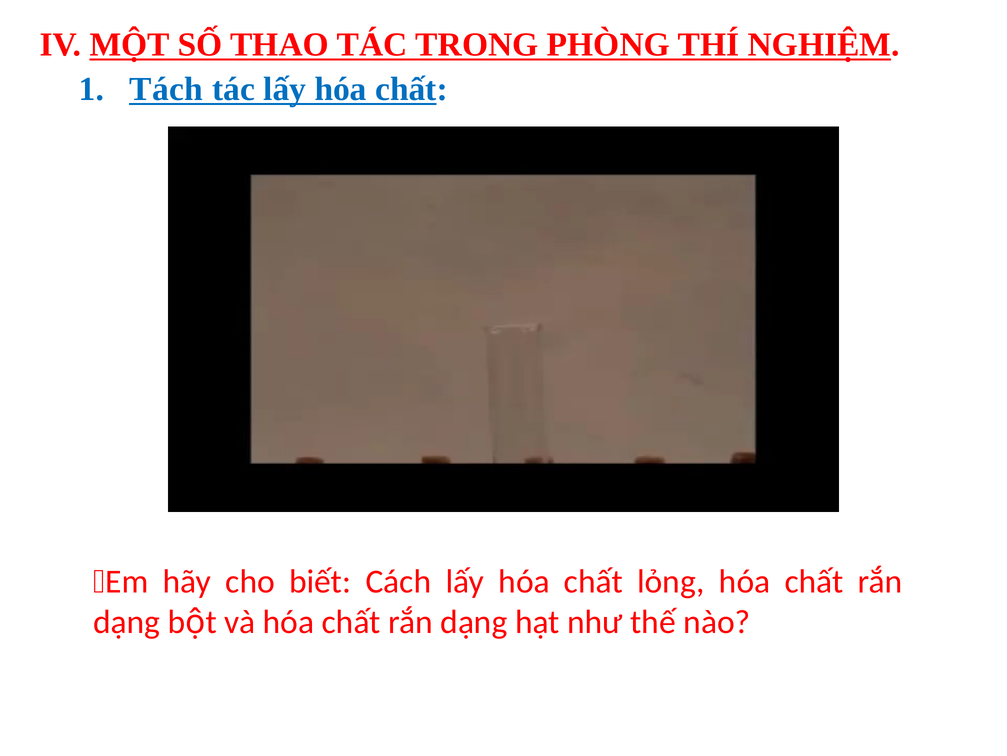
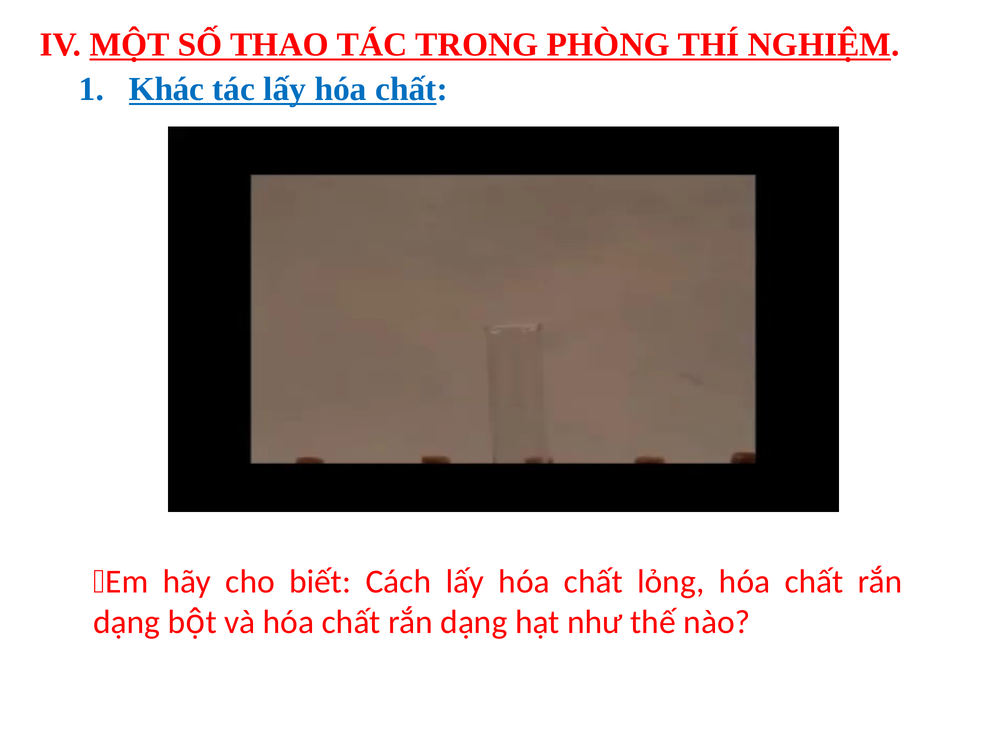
Tách: Tách -> Khác
